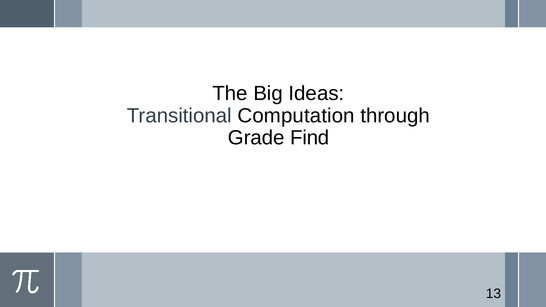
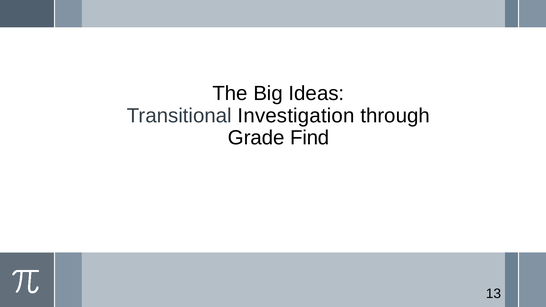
Computation: Computation -> Investigation
